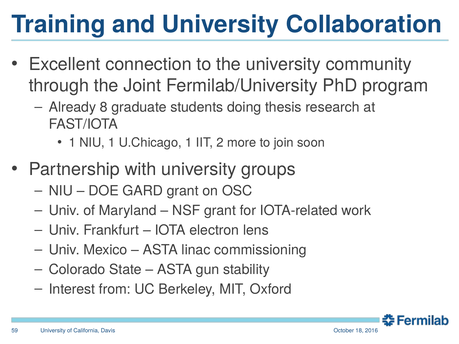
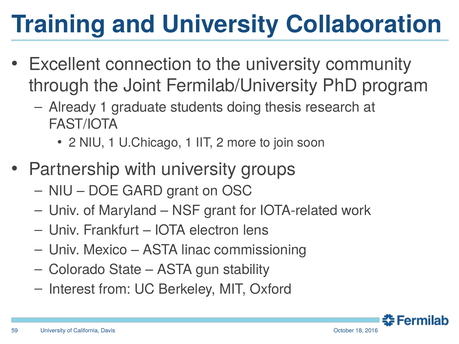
Already 8: 8 -> 1
1 at (72, 143): 1 -> 2
